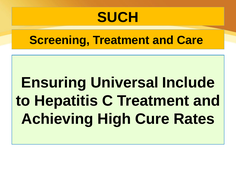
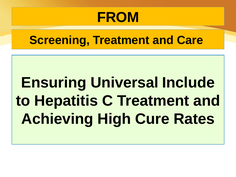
SUCH: SUCH -> FROM
